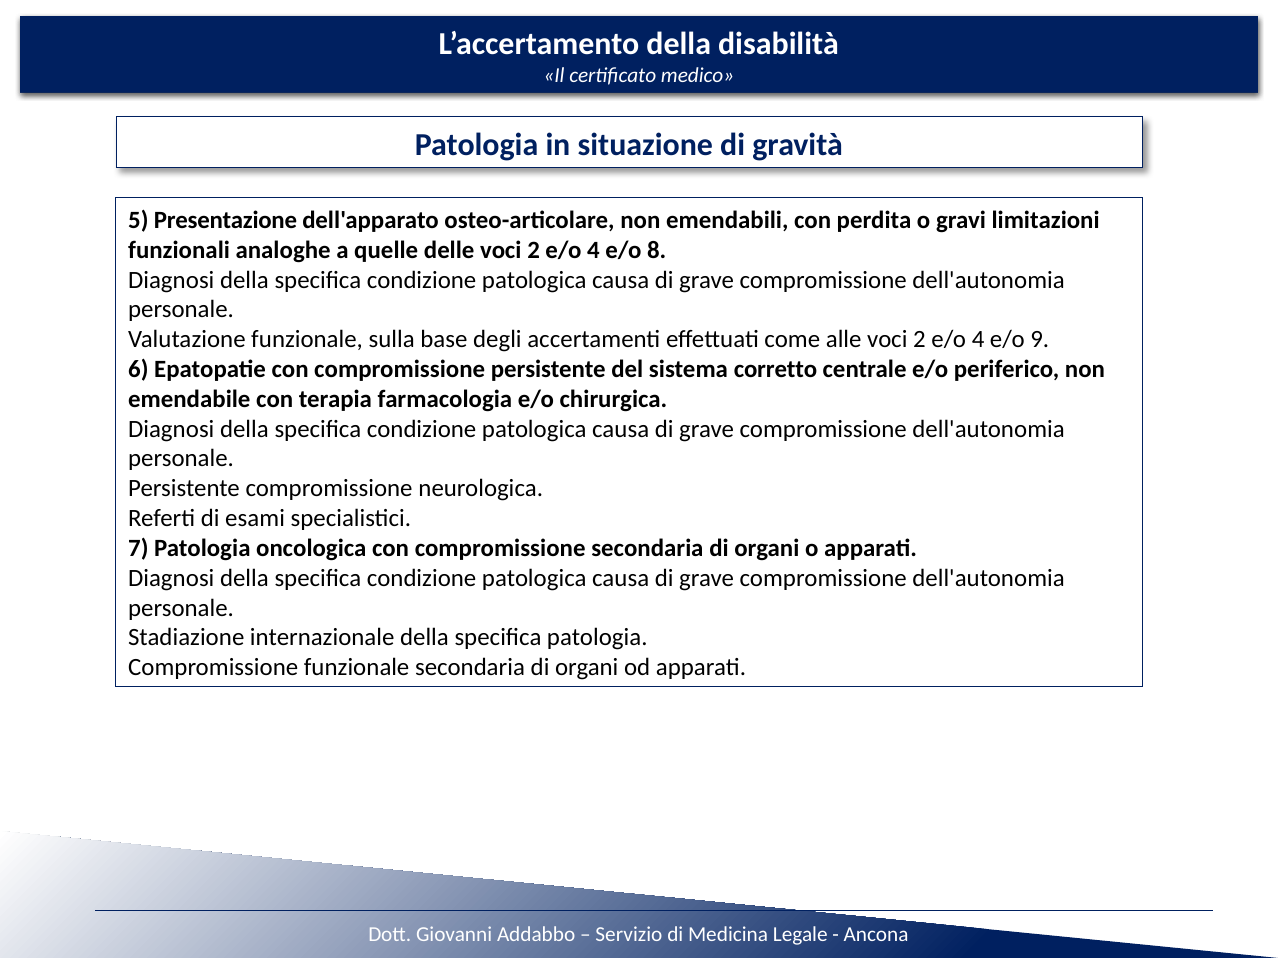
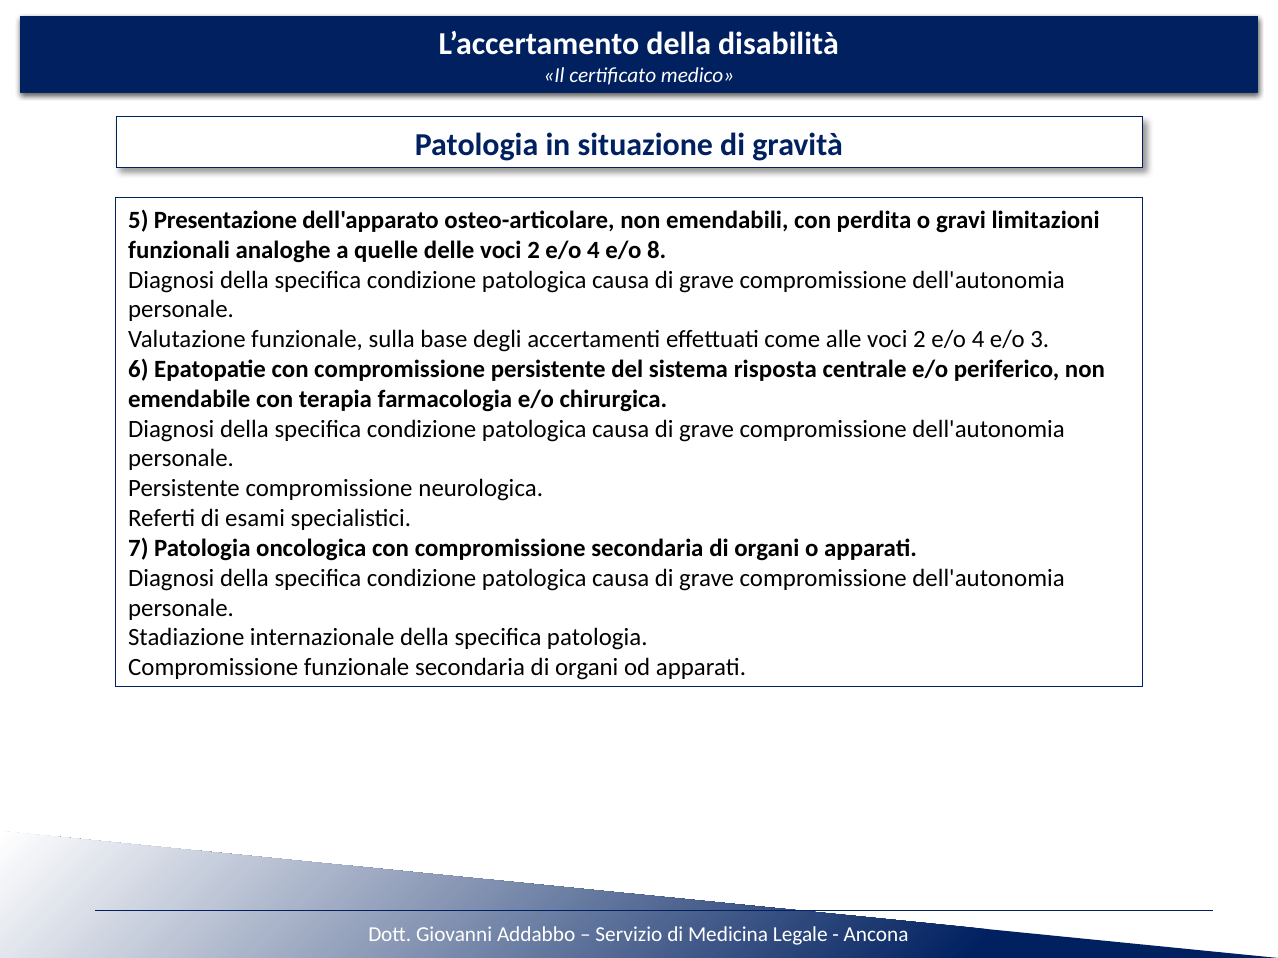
9: 9 -> 3
corretto: corretto -> risposta
